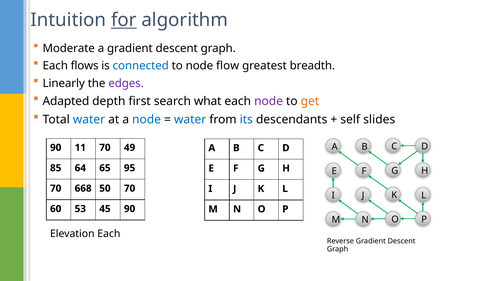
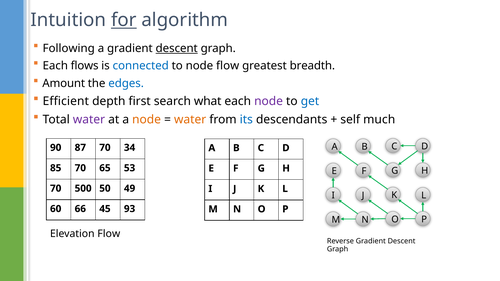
Moderate: Moderate -> Following
descent at (177, 48) underline: none -> present
Linearly: Linearly -> Amount
edges colour: purple -> blue
Adapted: Adapted -> Efficient
get colour: orange -> blue
water at (89, 120) colour: blue -> purple
node at (147, 120) colour: blue -> orange
water at (190, 120) colour: blue -> orange
slides: slides -> much
11: 11 -> 87
49: 49 -> 34
85 64: 64 -> 70
95: 95 -> 53
668: 668 -> 500
50 70: 70 -> 49
53: 53 -> 66
45 90: 90 -> 93
Elevation Each: Each -> Flow
